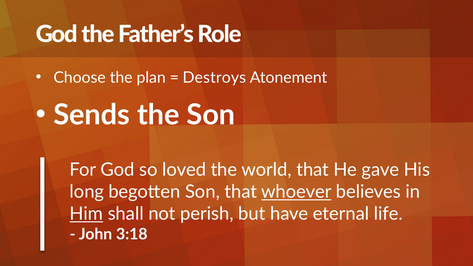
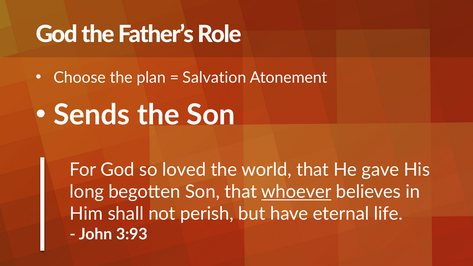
Destroys: Destroys -> Salvation
Him underline: present -> none
3:18: 3:18 -> 3:93
